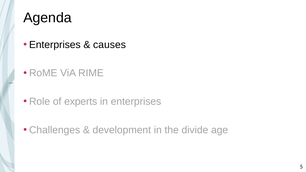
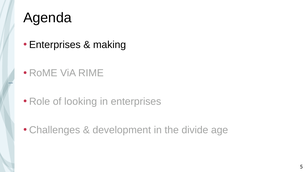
causes: causes -> making
experts: experts -> looking
